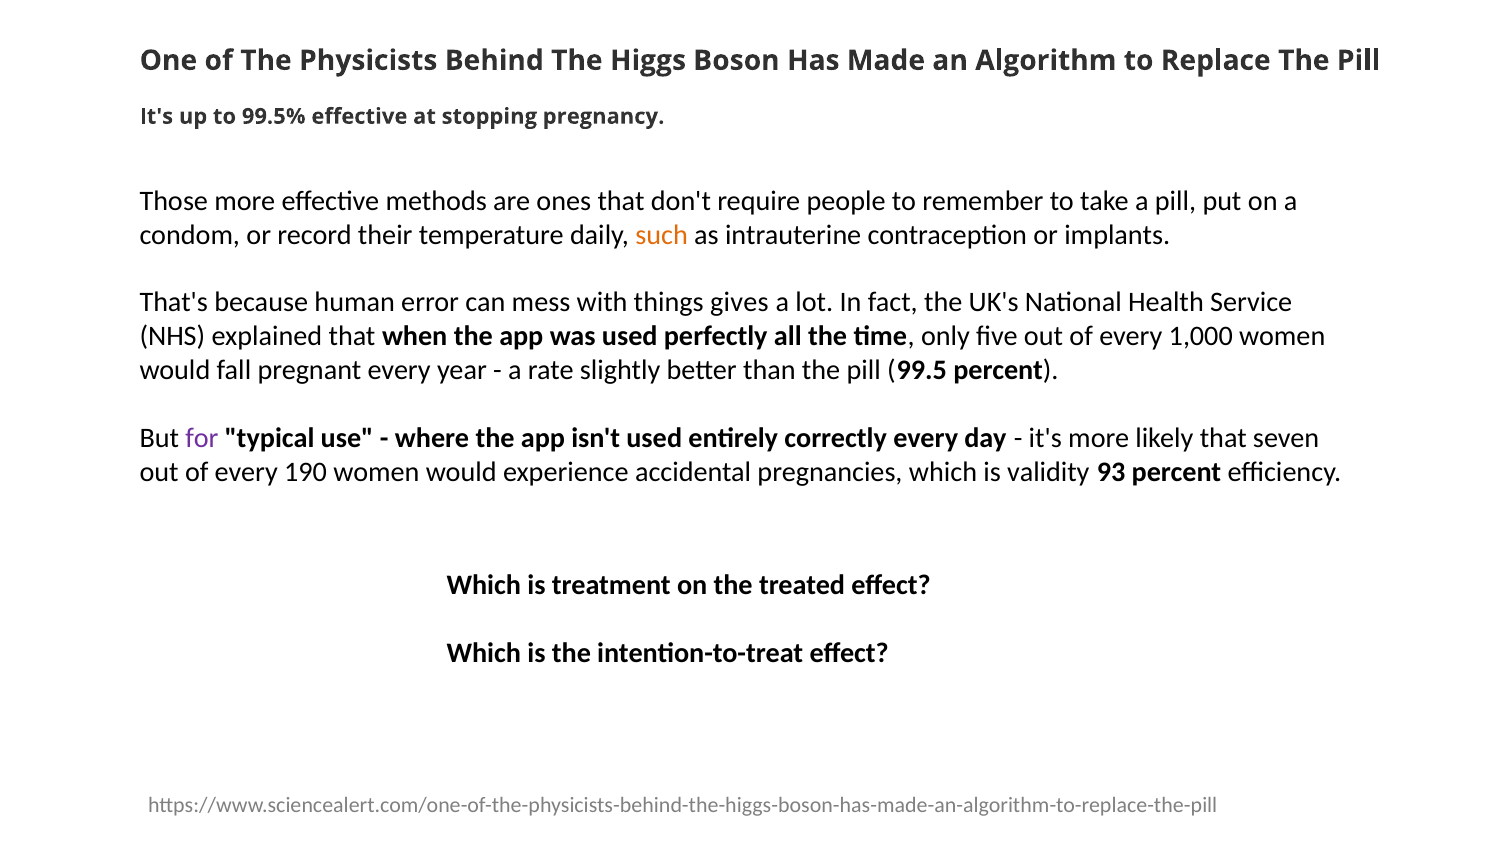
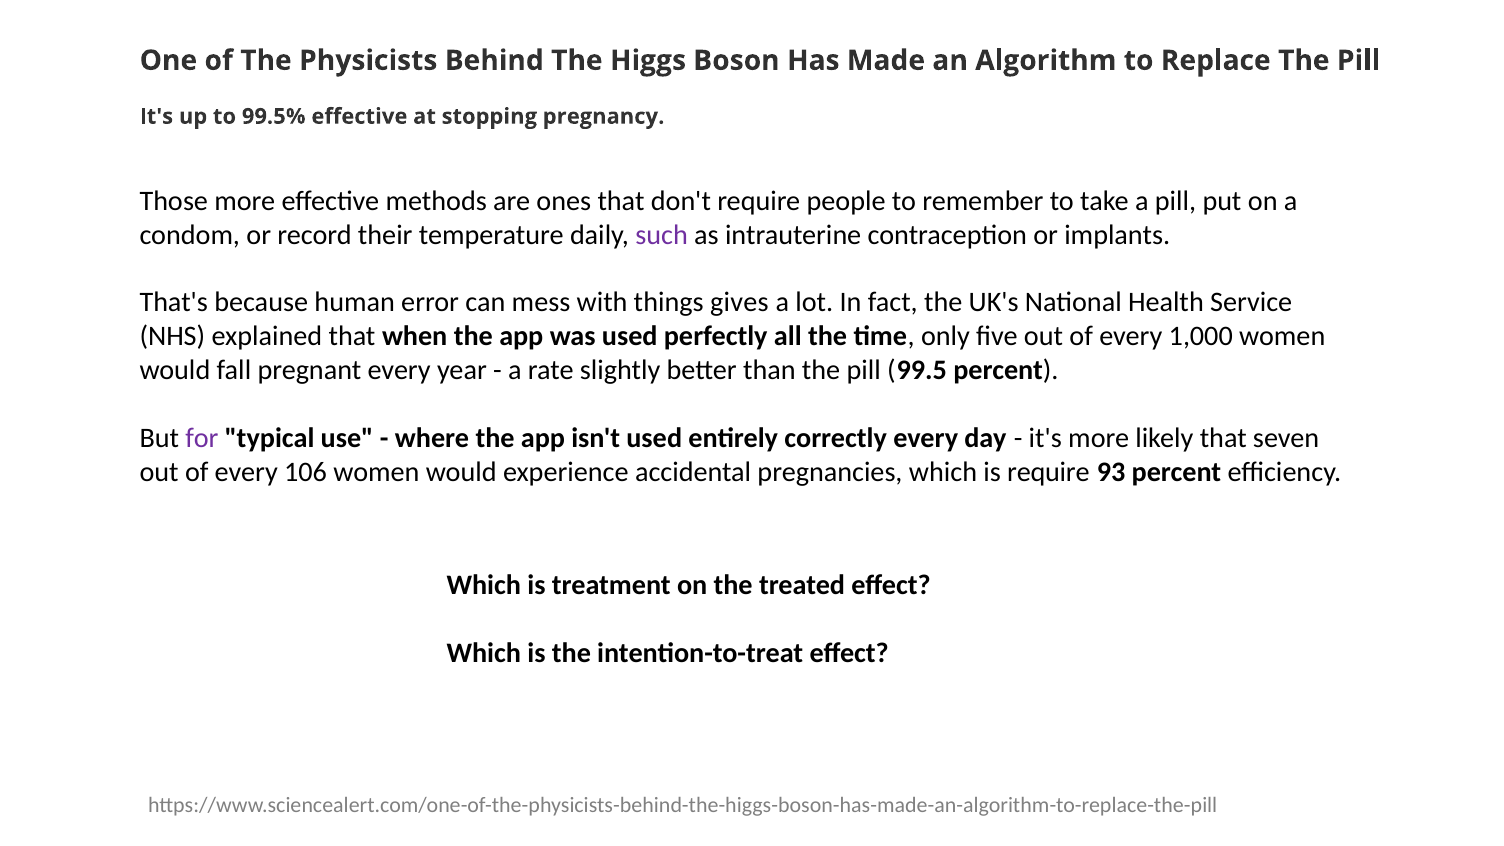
such colour: orange -> purple
190: 190 -> 106
is validity: validity -> require
